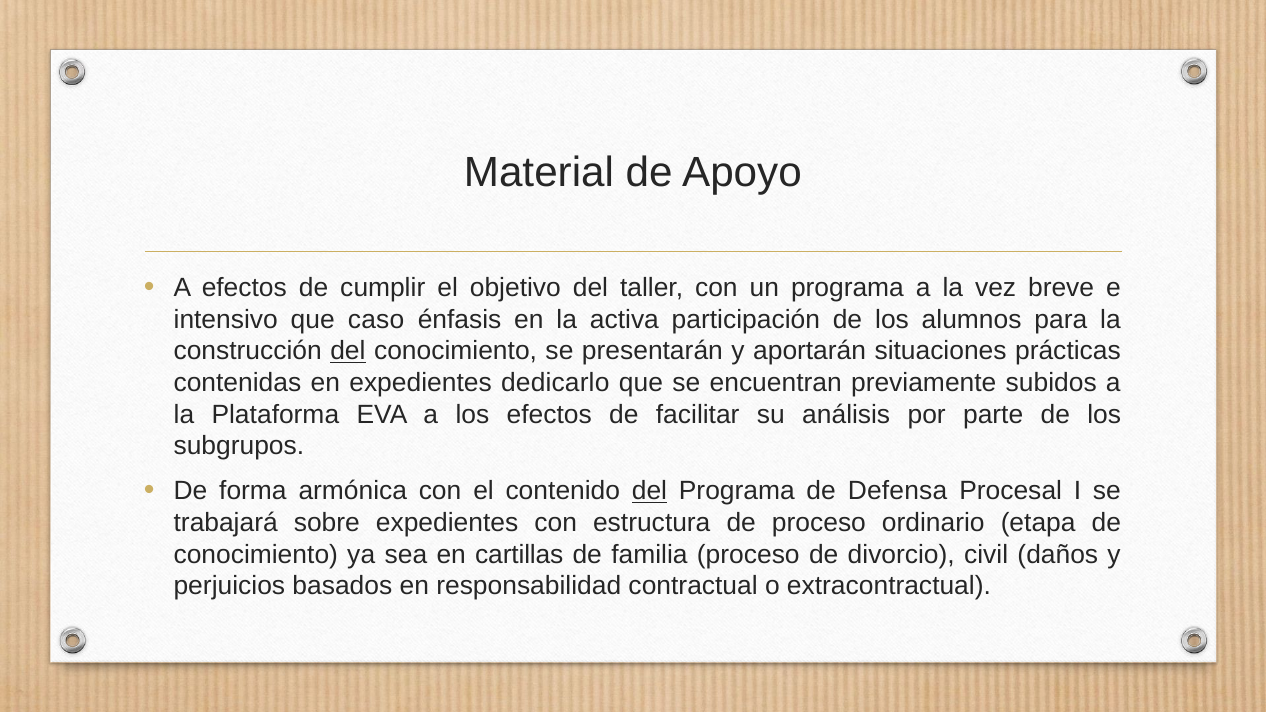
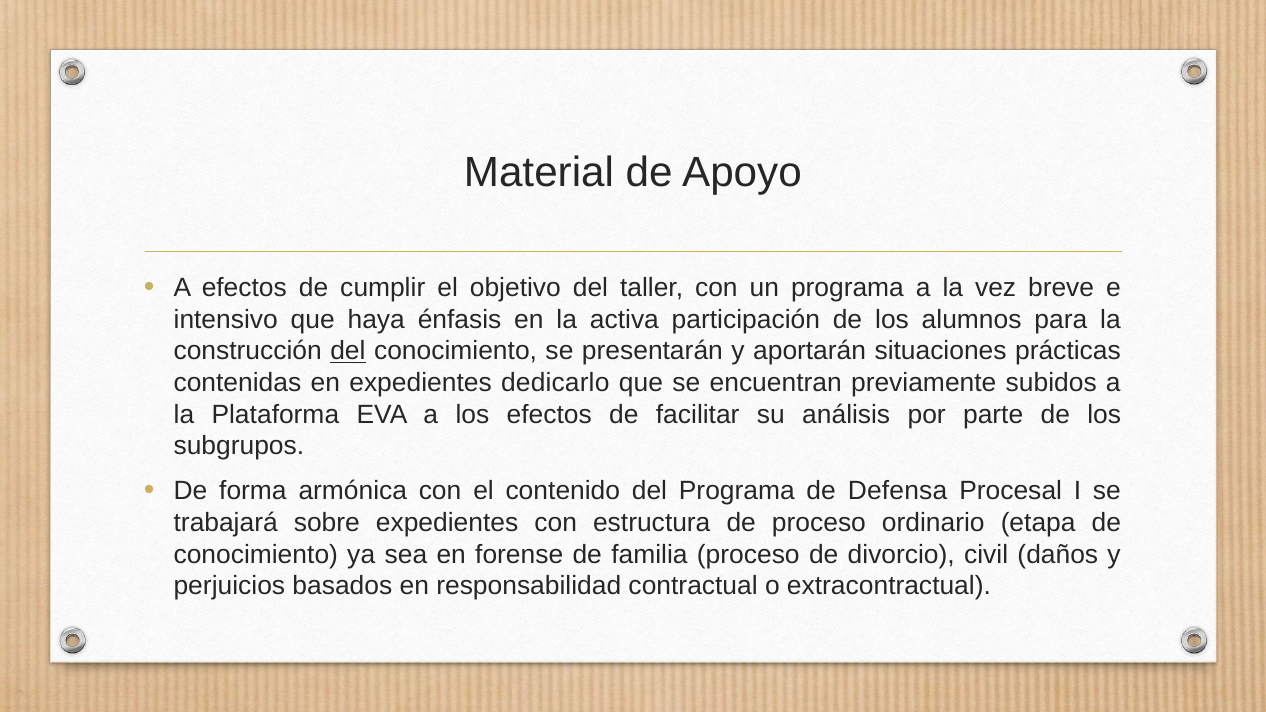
caso: caso -> haya
del at (649, 491) underline: present -> none
cartillas: cartillas -> forense
